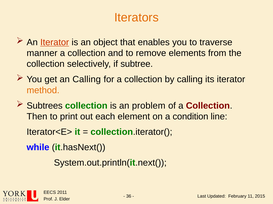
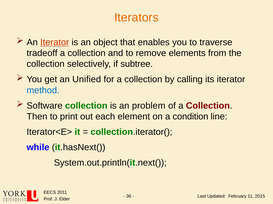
manner: manner -> tradeoff
an Calling: Calling -> Unified
method colour: orange -> blue
Subtrees: Subtrees -> Software
